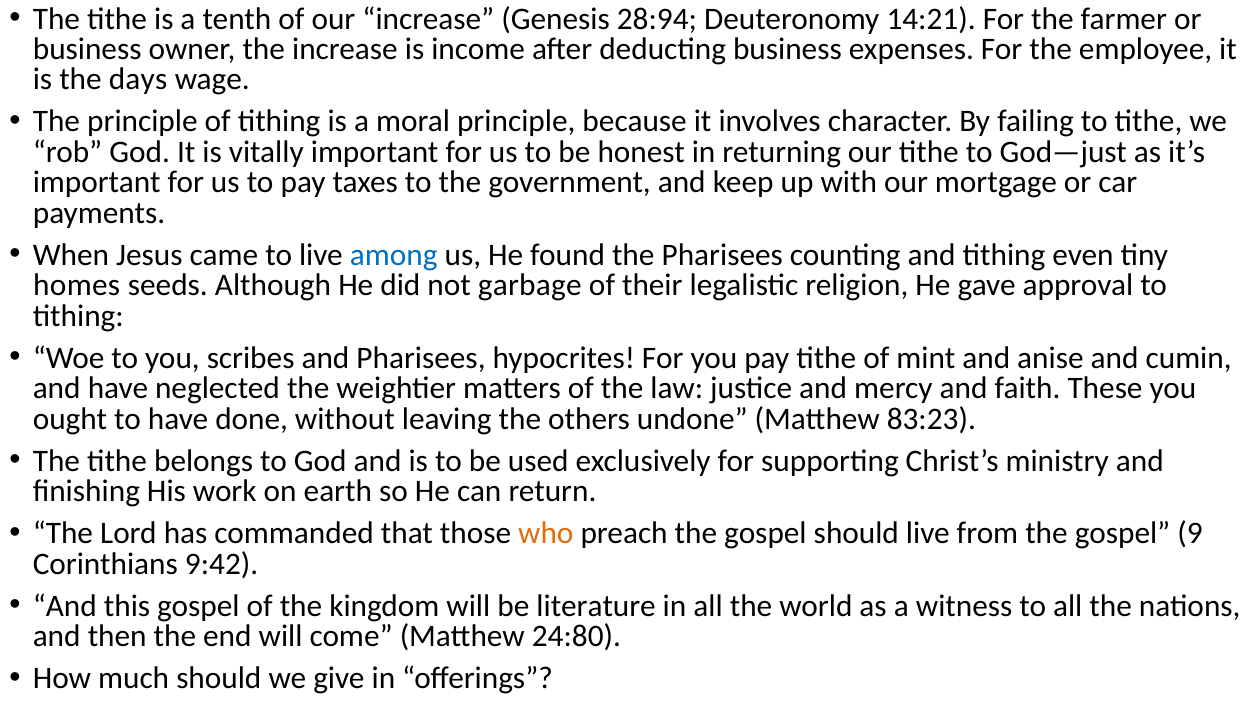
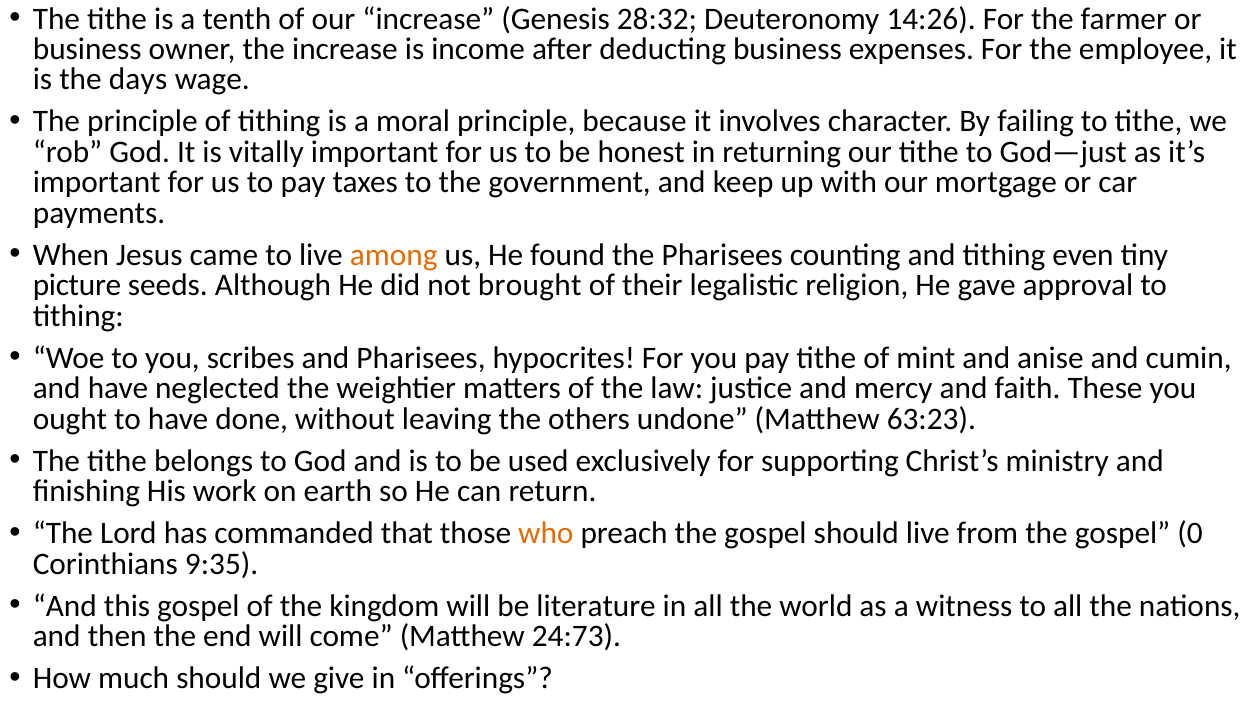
28:94: 28:94 -> 28:32
14:21: 14:21 -> 14:26
among colour: blue -> orange
homes: homes -> picture
garbage: garbage -> brought
83:23: 83:23 -> 63:23
9: 9 -> 0
9:42: 9:42 -> 9:35
24:80: 24:80 -> 24:73
